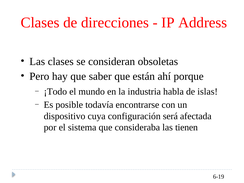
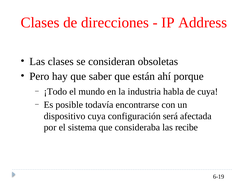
de islas: islas -> cuya
tienen: tienen -> recibe
